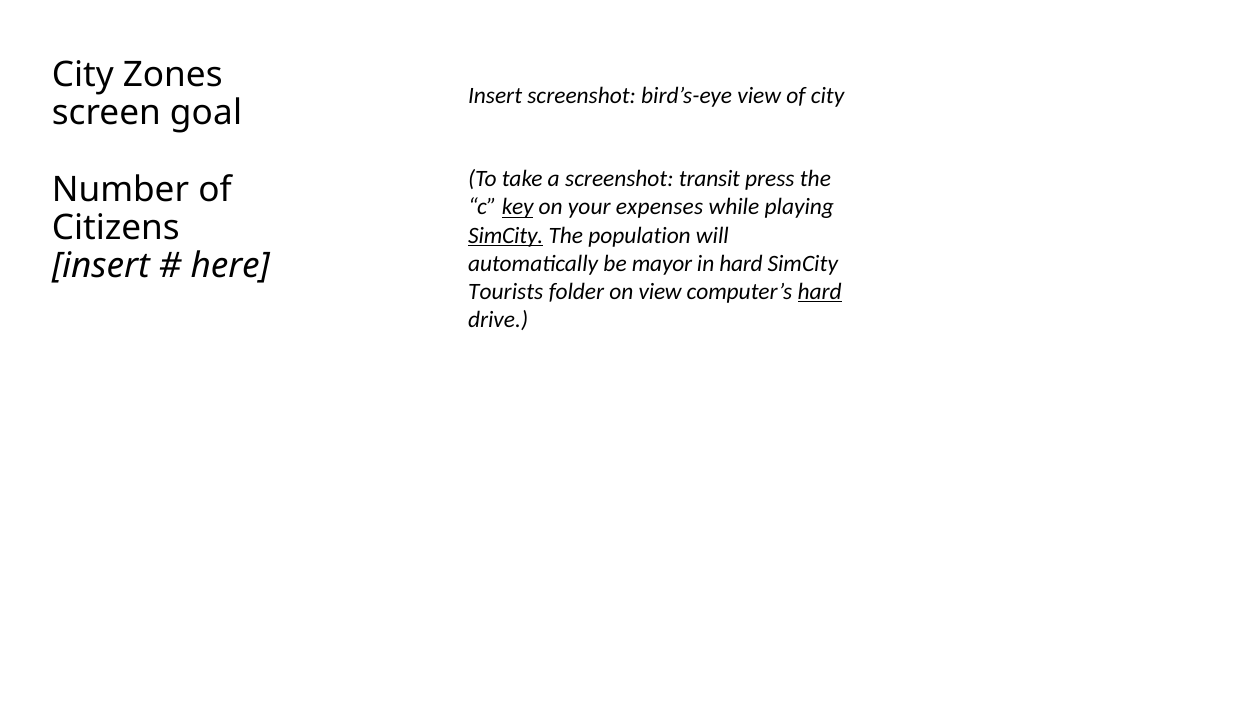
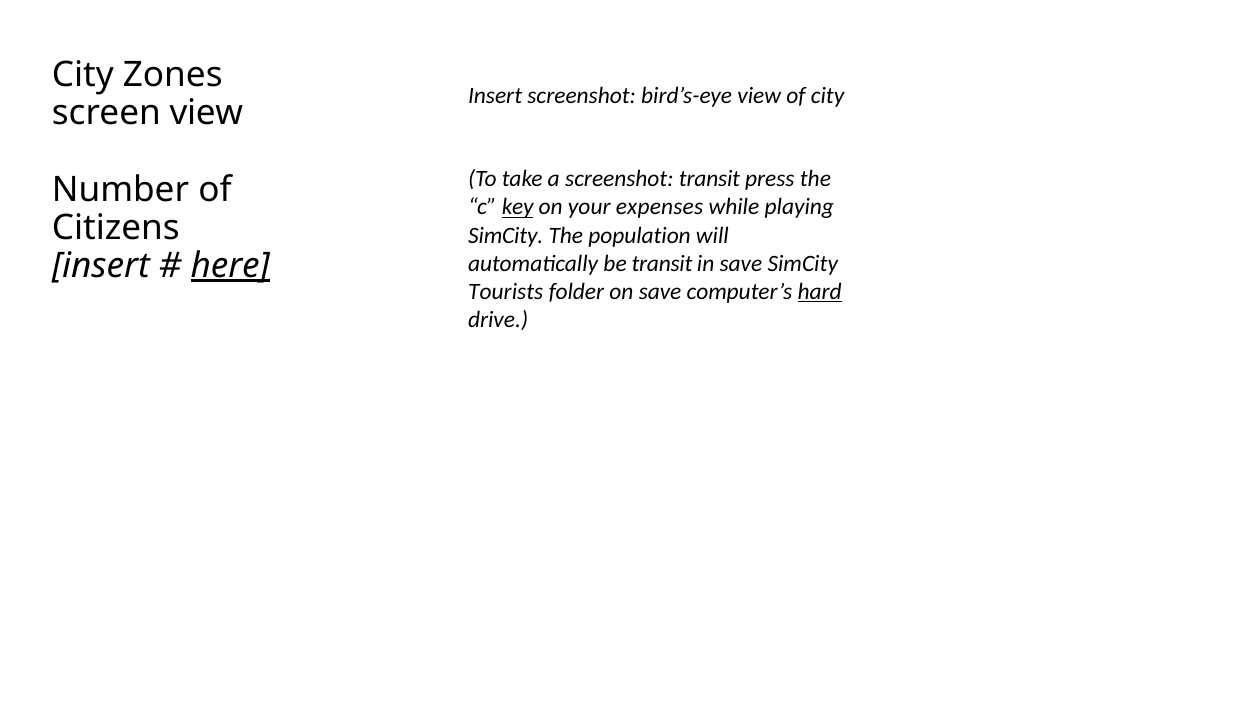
screen goal: goal -> view
SimCity at (506, 235) underline: present -> none
be mayor: mayor -> transit
in hard: hard -> save
here underline: none -> present
on view: view -> save
